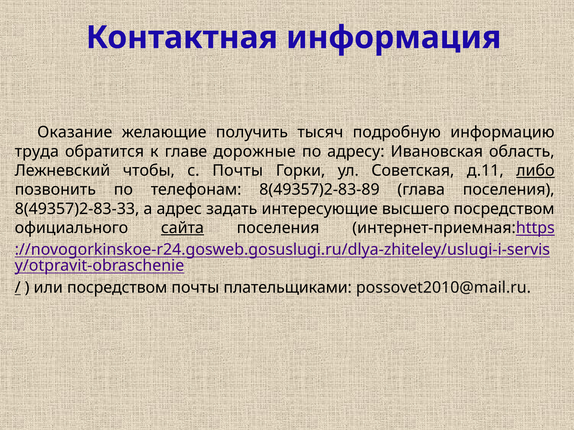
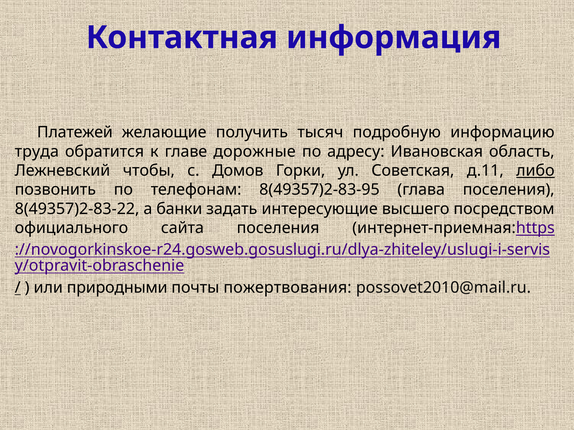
Оказание: Оказание -> Платежей
с Почты: Почты -> Домов
8(49357)2-83-89: 8(49357)2-83-89 -> 8(49357)2-83-95
8(49357)2-83-33: 8(49357)2-83-33 -> 8(49357)2-83-22
адрес: адрес -> банки
сайта underline: present -> none
или посредством: посредством -> природными
плательщиками: плательщиками -> пожертвования
